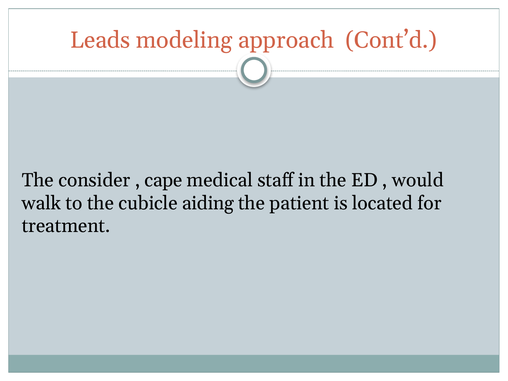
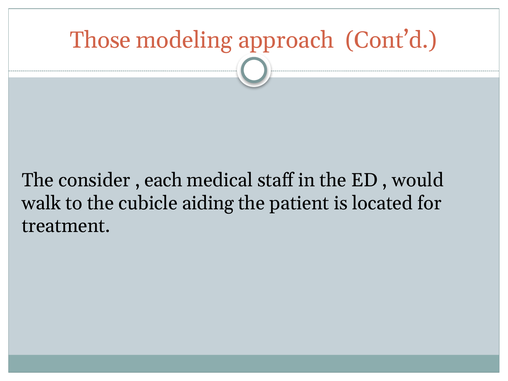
Leads: Leads -> Those
cape: cape -> each
